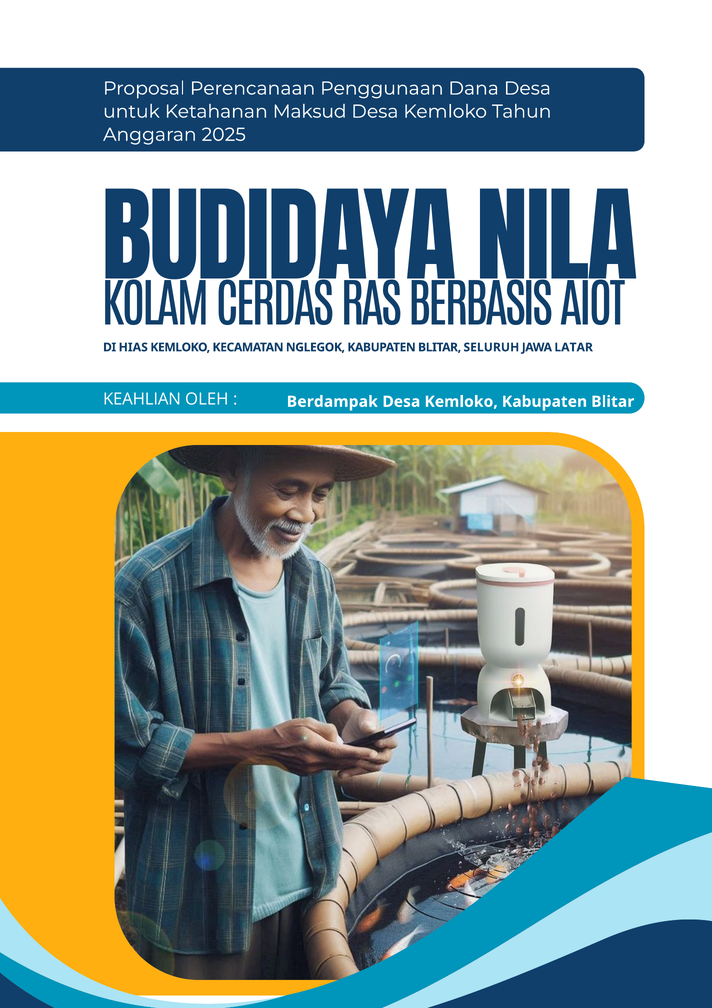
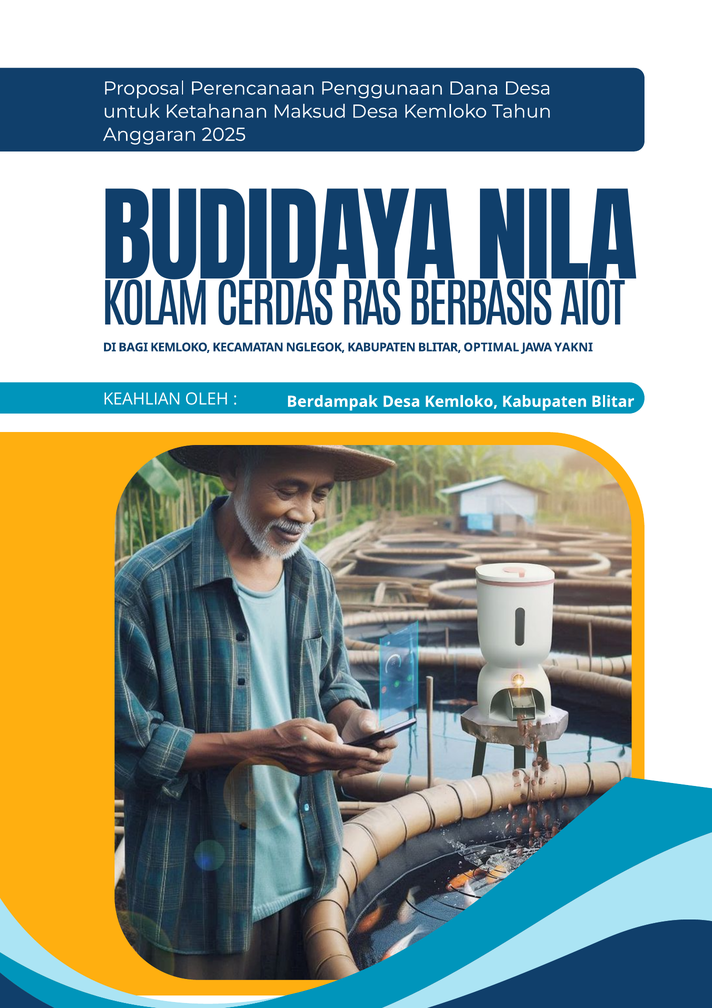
HIAS: HIAS -> BAGI
SELURUH: SELURUH -> OPTIMAL
LATAR: LATAR -> YAKNI
